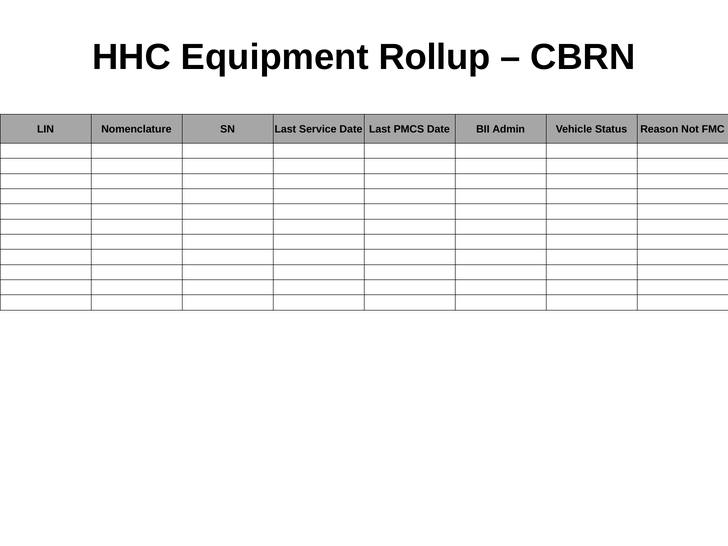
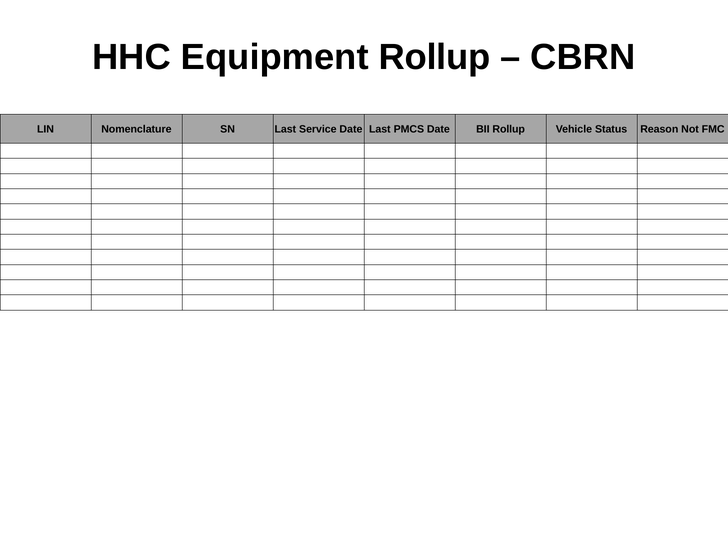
BII Admin: Admin -> Rollup
